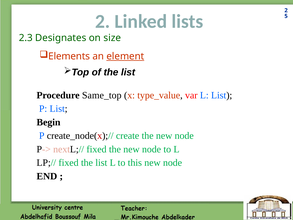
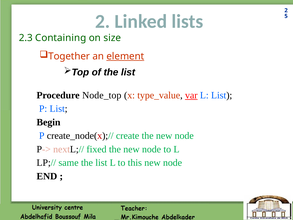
Designates: Designates -> Containing
Elements: Elements -> Together
Same_top: Same_top -> Node_top
var underline: none -> present
fixed at (69, 163): fixed -> same
